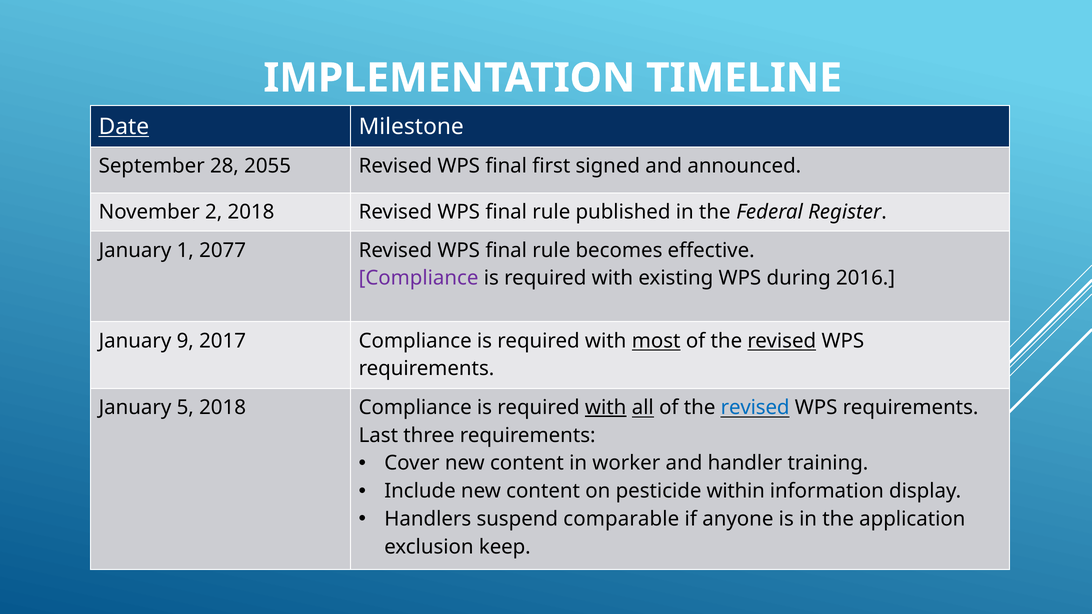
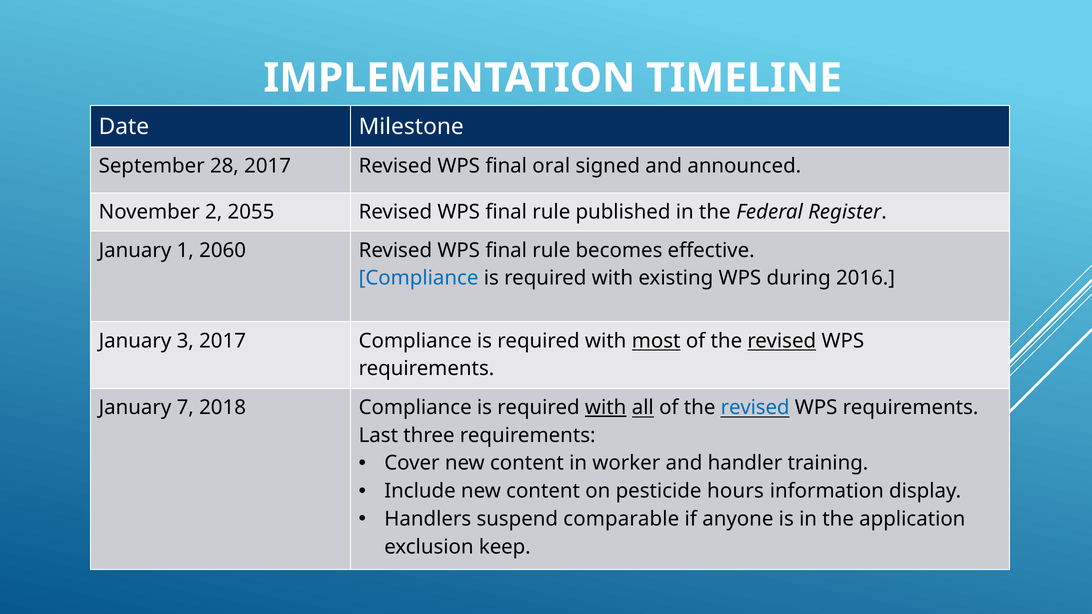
Date underline: present -> none
28 2055: 2055 -> 2017
first: first -> oral
2 2018: 2018 -> 2055
2077: 2077 -> 2060
Compliance at (419, 278) colour: purple -> blue
9: 9 -> 3
5: 5 -> 7
within: within -> hours
